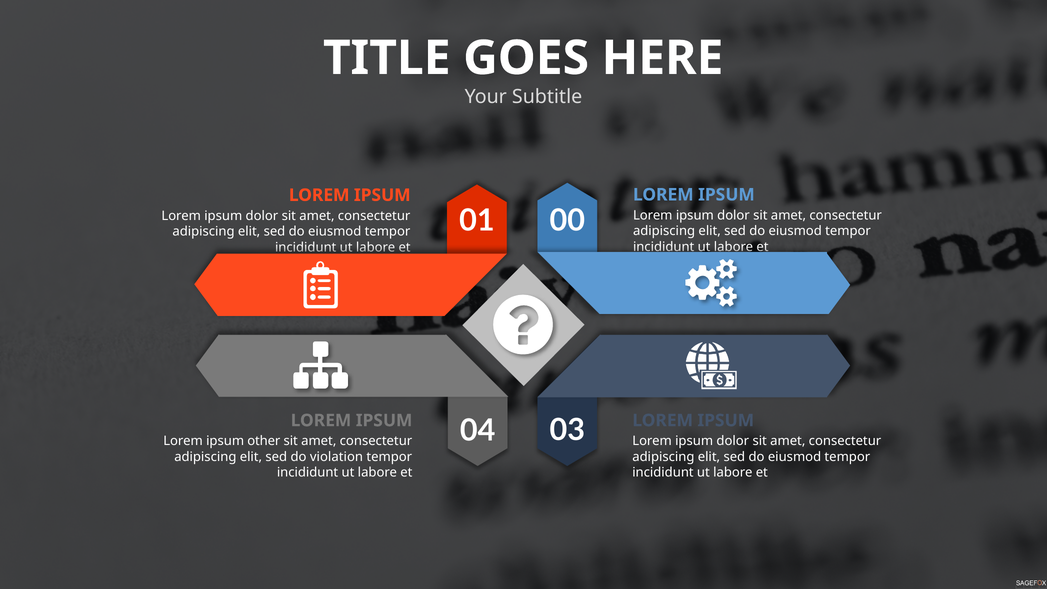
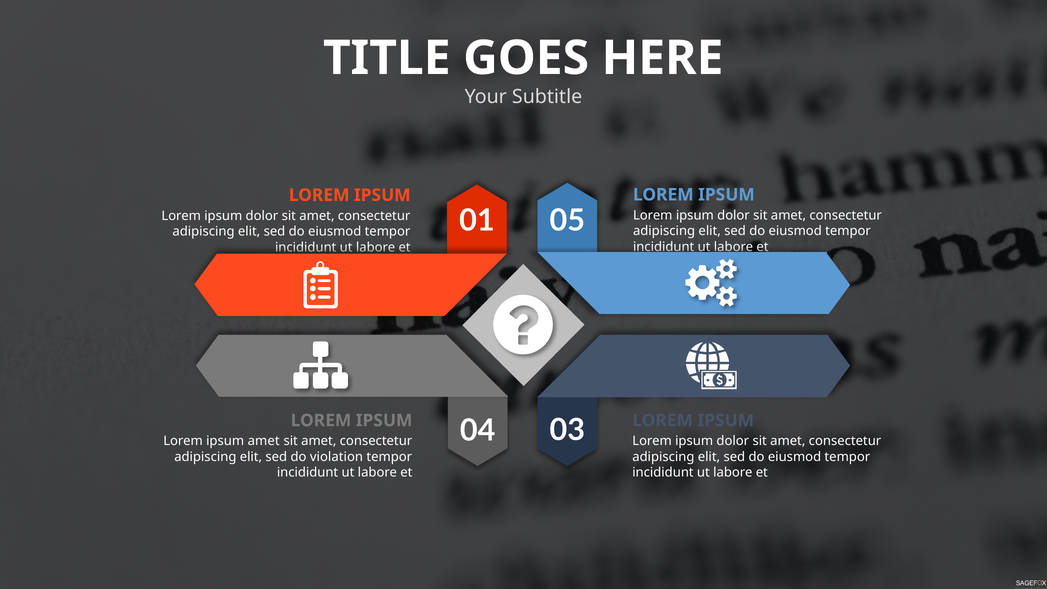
00: 00 -> 05
ipsum other: other -> amet
